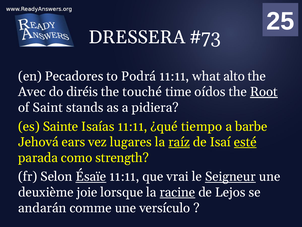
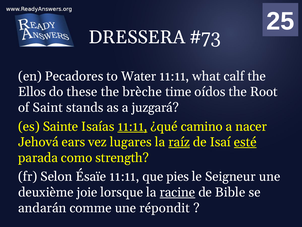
Podrá: Podrá -> Water
alto: alto -> calf
Avec: Avec -> Ellos
diréis: diréis -> these
touché: touché -> brèche
Root underline: present -> none
pidiera: pidiera -> juzgará
11:11 at (132, 126) underline: none -> present
tiempo: tiempo -> camino
barbe: barbe -> nacer
Ésaïe underline: present -> none
vrai: vrai -> pies
Seigneur underline: present -> none
Lejos: Lejos -> Bible
versículo: versículo -> répondit
